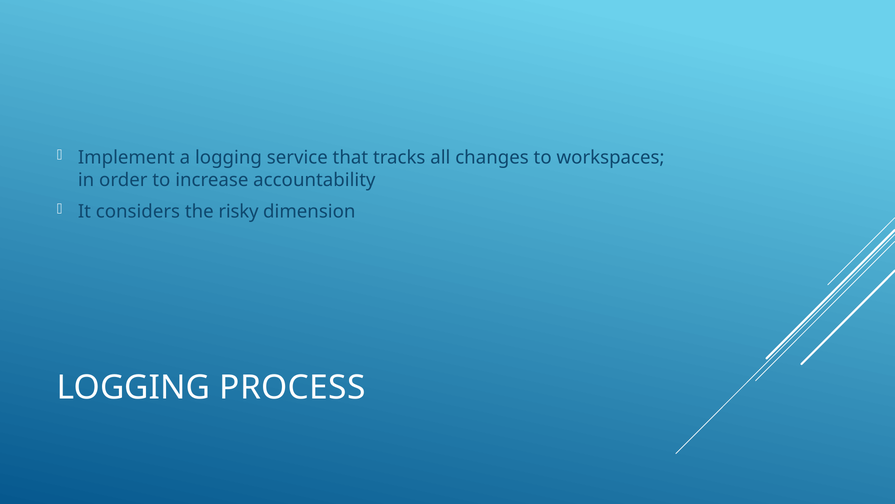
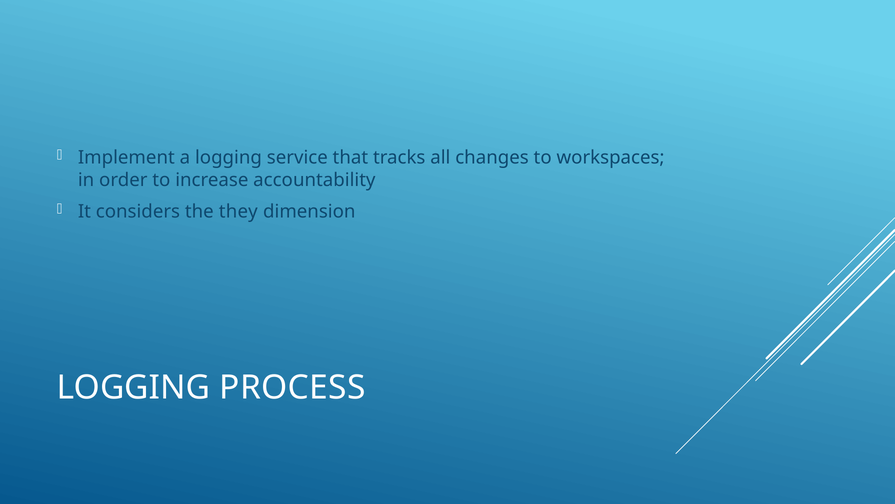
risky: risky -> they
